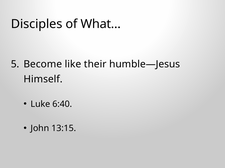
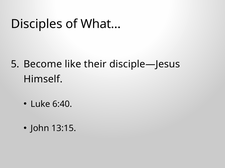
humble—Jesus: humble—Jesus -> disciple—Jesus
